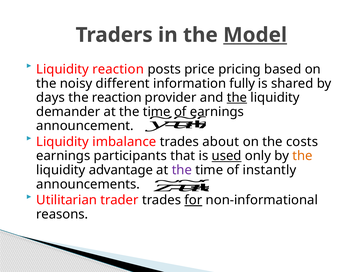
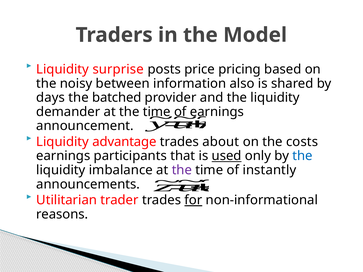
Model underline: present -> none
Liquidity reaction: reaction -> surprise
different: different -> between
fully: fully -> also
the reaction: reaction -> batched
the at (237, 98) underline: present -> none
imbalance: imbalance -> advantage
the at (302, 156) colour: orange -> blue
advantage: advantage -> imbalance
